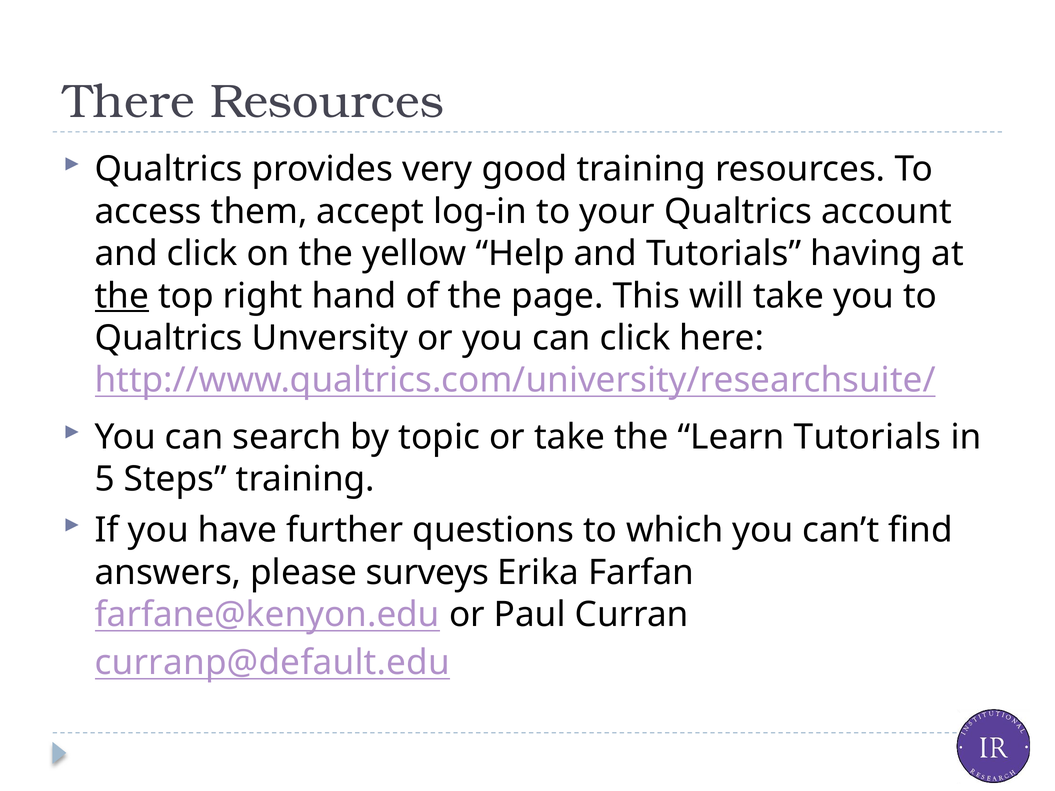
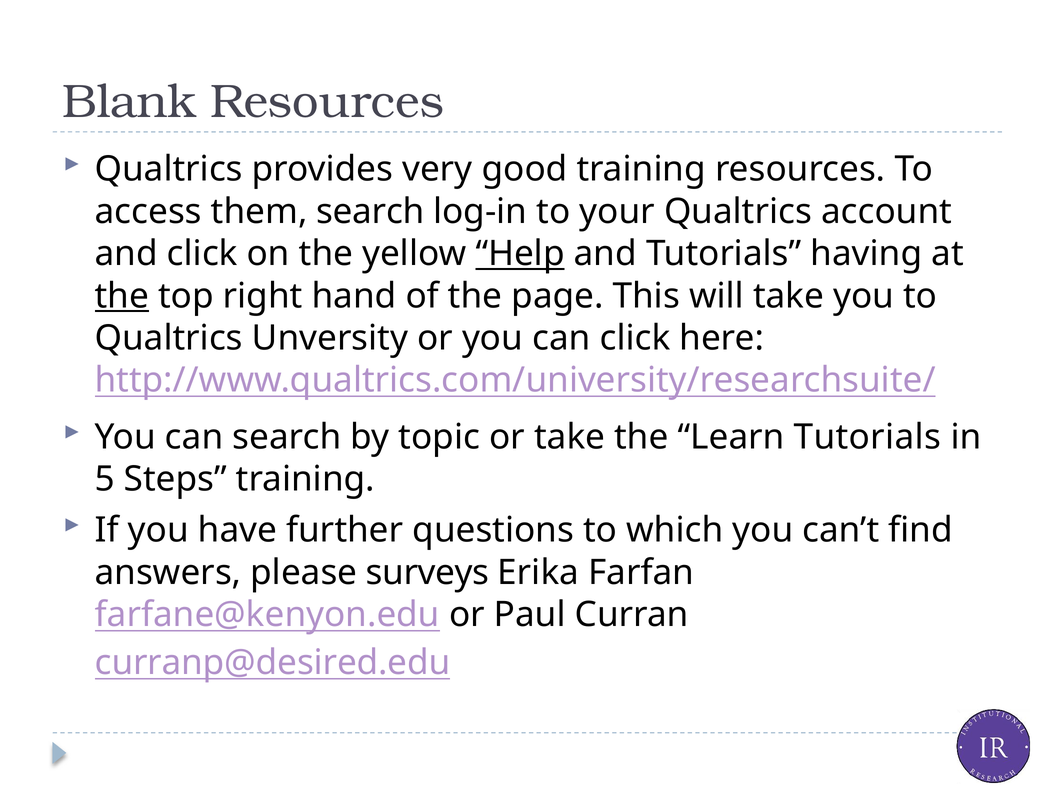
There: There -> Blank
them accept: accept -> search
Help underline: none -> present
curranp@default.edu: curranp@default.edu -> curranp@desired.edu
